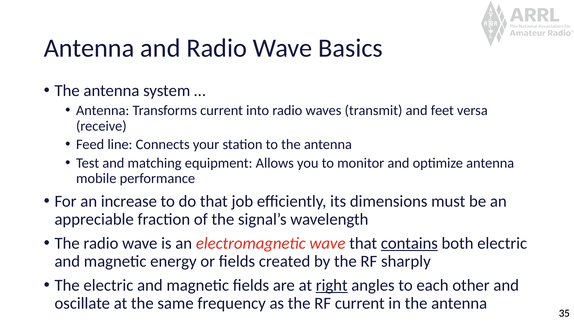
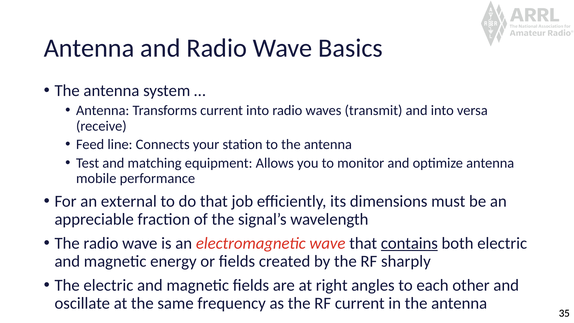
and feet: feet -> into
increase: increase -> external
right underline: present -> none
